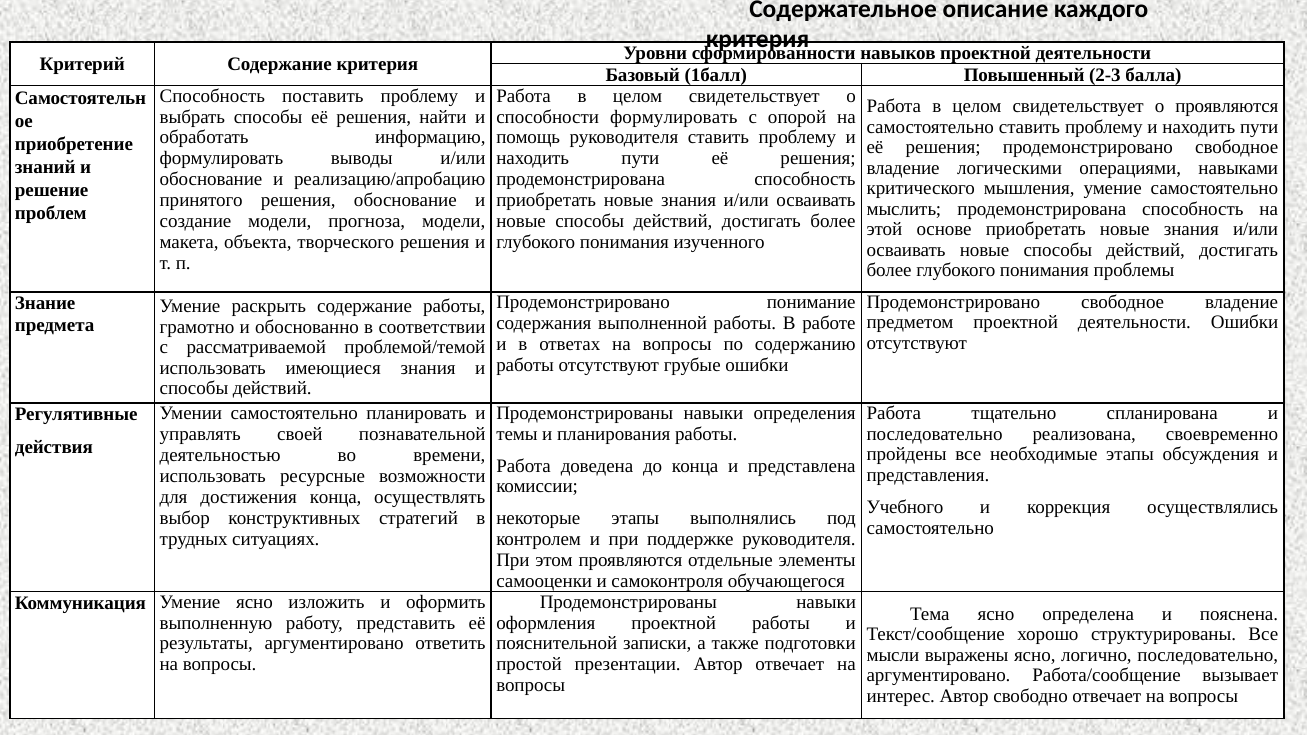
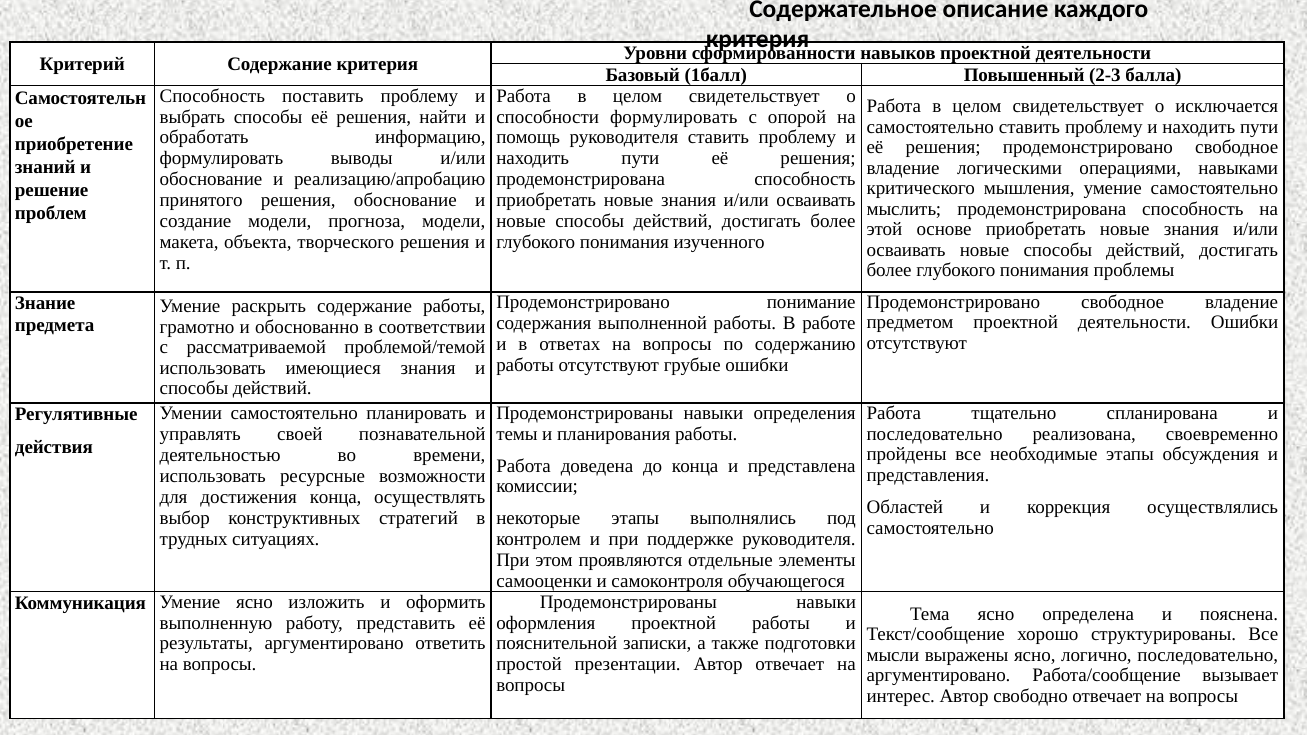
о проявляются: проявляются -> исключается
Учебного: Учебного -> Областей
